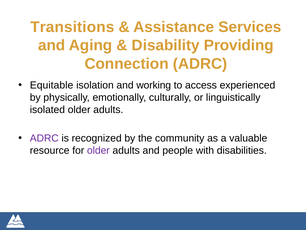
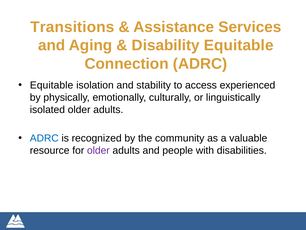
Disability Providing: Providing -> Equitable
working: working -> stability
ADRC at (44, 138) colour: purple -> blue
